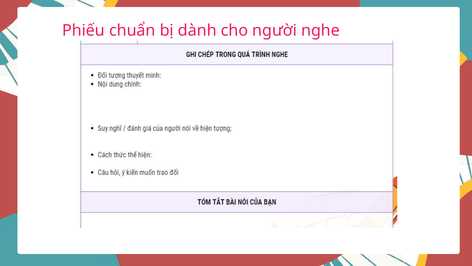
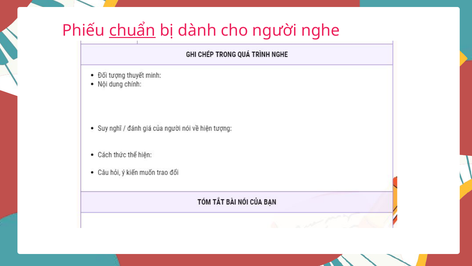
chuẩn underline: none -> present
